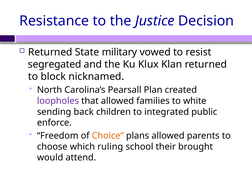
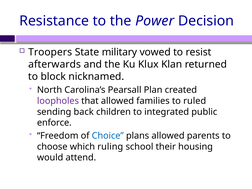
Justice: Justice -> Power
Returned at (50, 52): Returned -> Troopers
segregated: segregated -> afterwards
white: white -> ruled
Choice colour: orange -> blue
brought: brought -> housing
